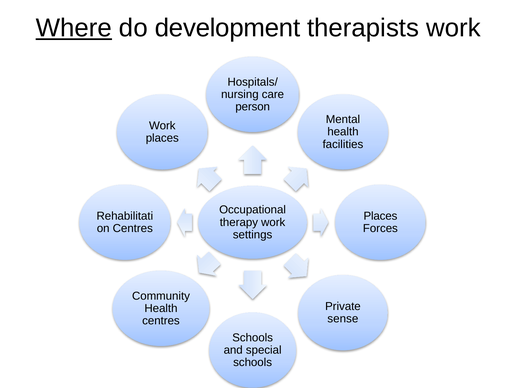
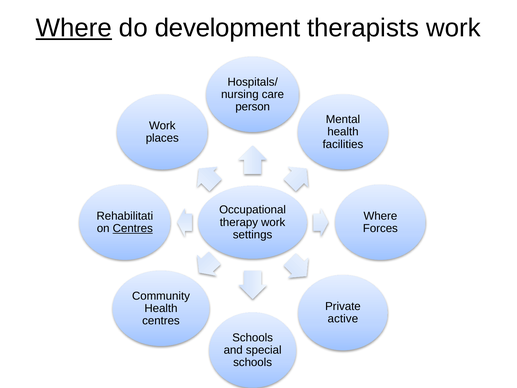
Places at (380, 216): Places -> Where
Centres at (133, 228) underline: none -> present
sense: sense -> active
